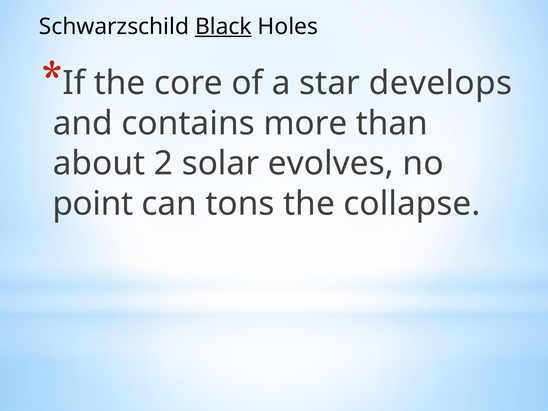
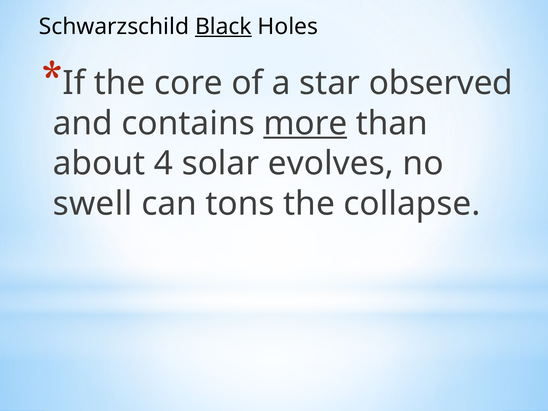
develops: develops -> observed
more underline: none -> present
2: 2 -> 4
point: point -> swell
